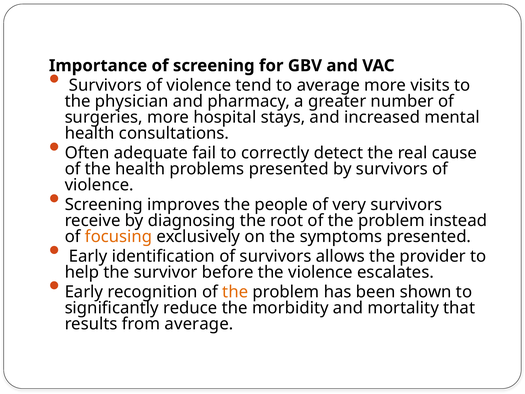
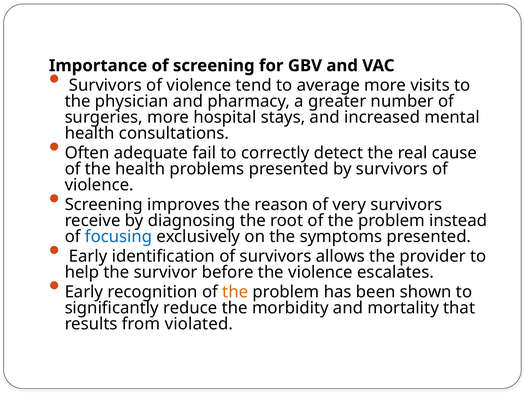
people: people -> reason
focusing colour: orange -> blue
from average: average -> violated
